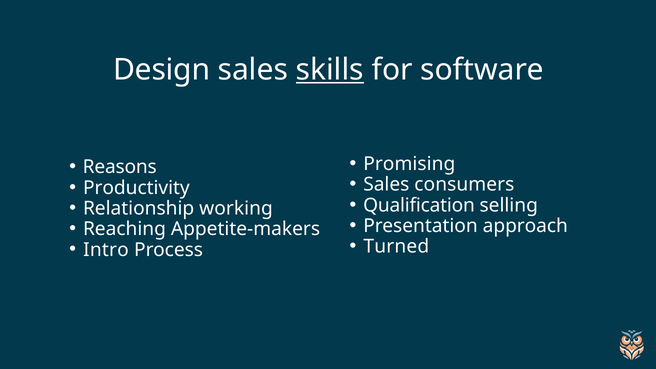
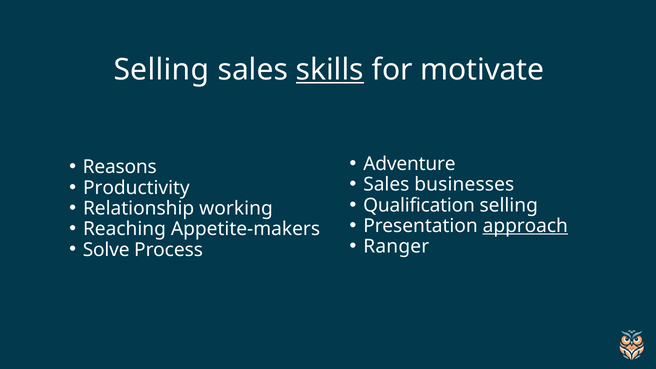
Design at (162, 70): Design -> Selling
software: software -> motivate
Promising: Promising -> Adventure
consumers: consumers -> businesses
approach underline: none -> present
Turned: Turned -> Ranger
Intro: Intro -> Solve
